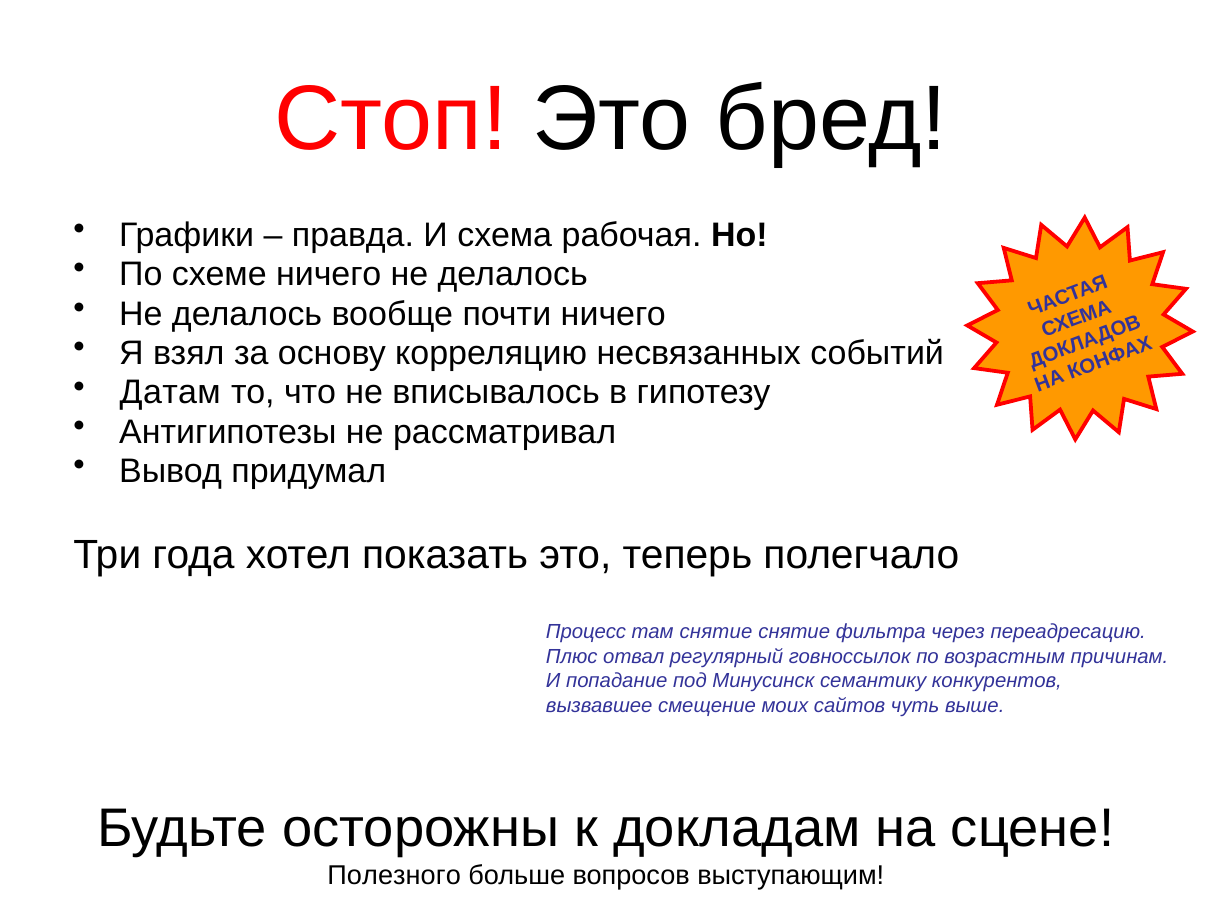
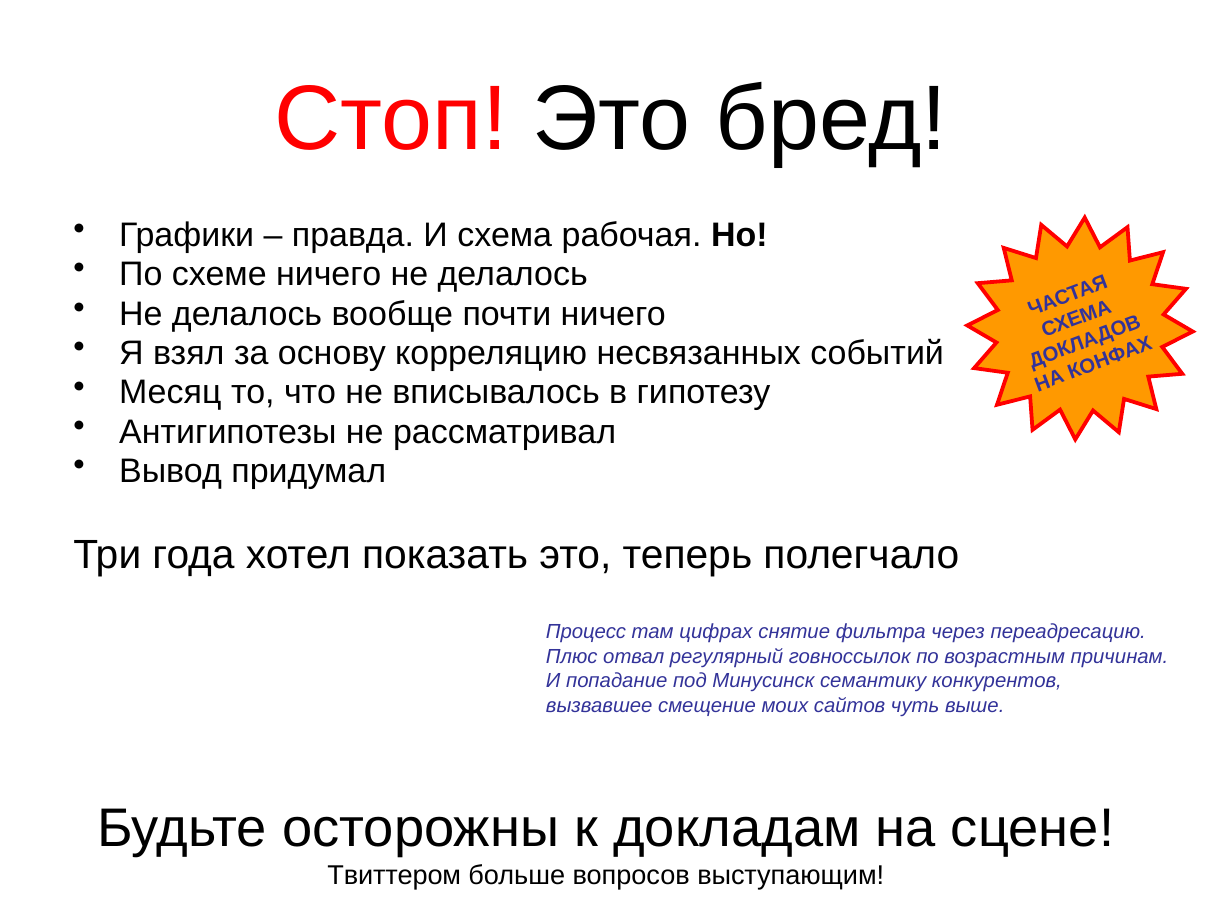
Датам: Датам -> Месяц
там снятие: снятие -> цифрах
Полезного: Полезного -> Твиттером
